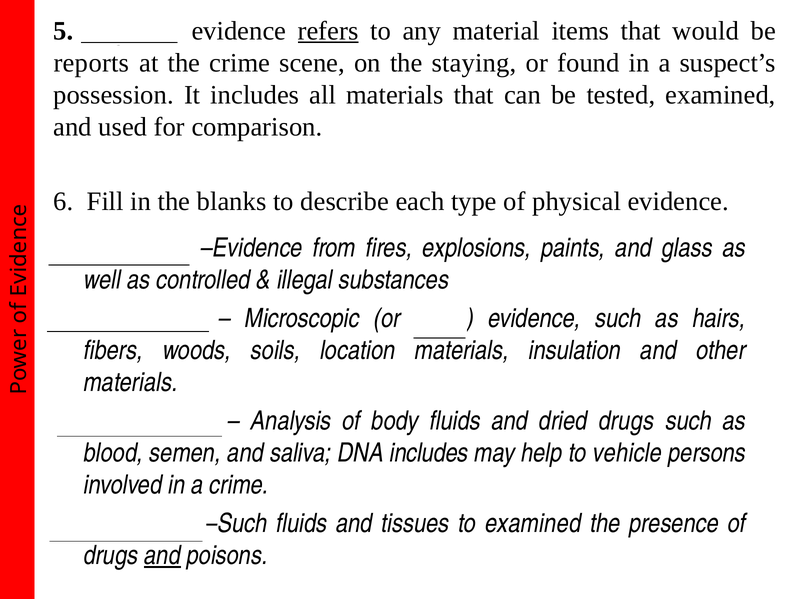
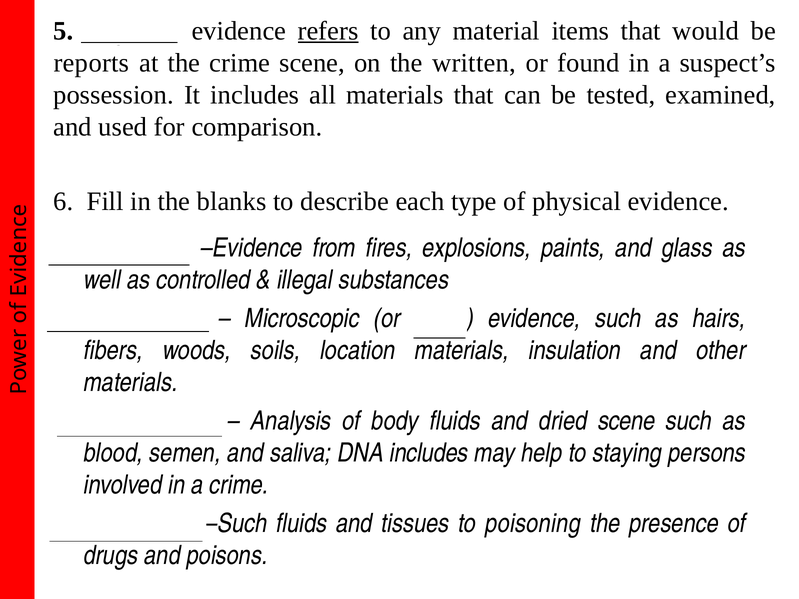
staying: staying -> written
dried drugs: drugs -> scene
vehicle: vehicle -> staying
to examined: examined -> poisoning
and at (162, 556) underline: present -> none
